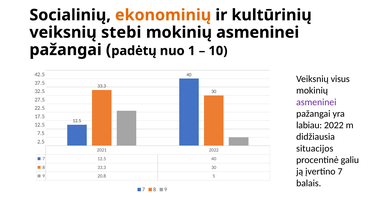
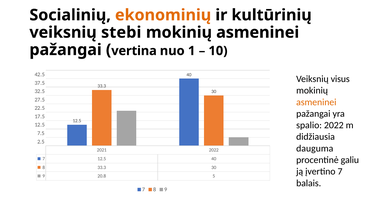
padėtų: padėtų -> vertina
asmeninei at (316, 102) colour: purple -> orange
labiau: labiau -> spalio
situacijos: situacijos -> dauguma
